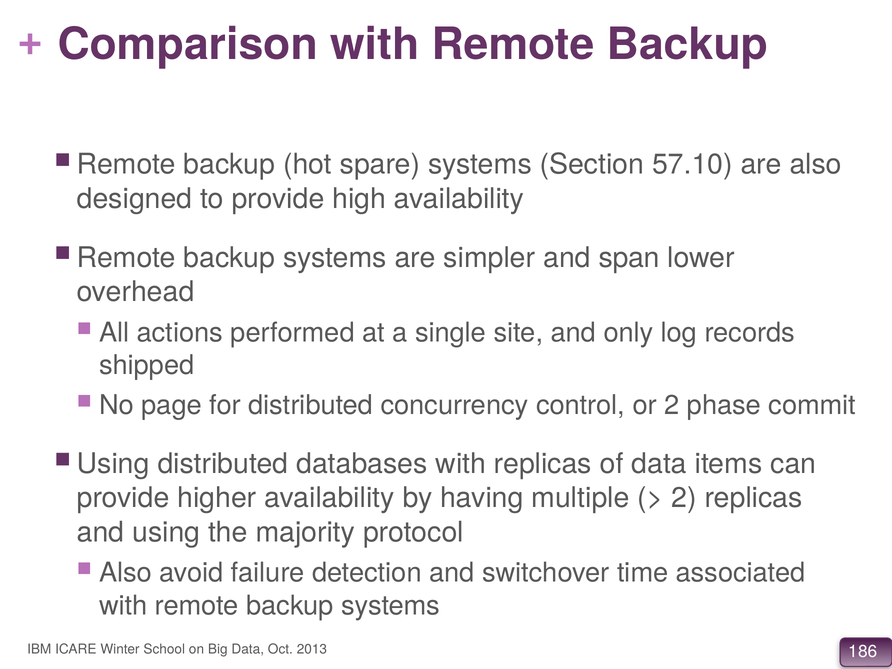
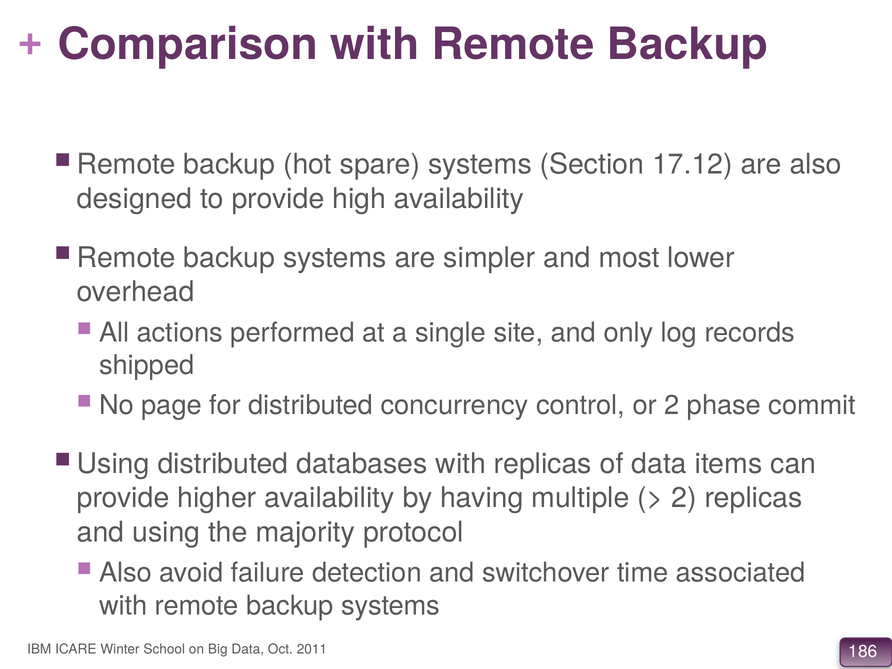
57.10: 57.10 -> 17.12
span: span -> most
2013: 2013 -> 2011
